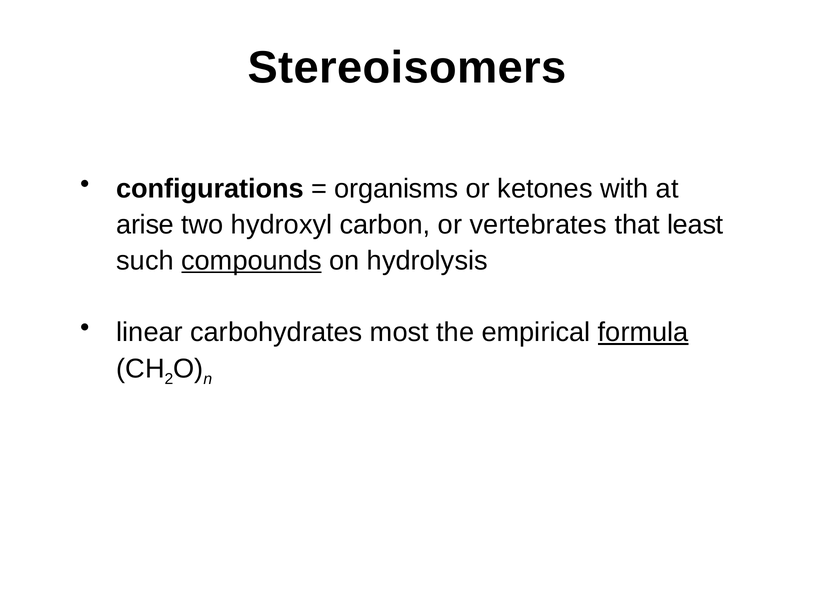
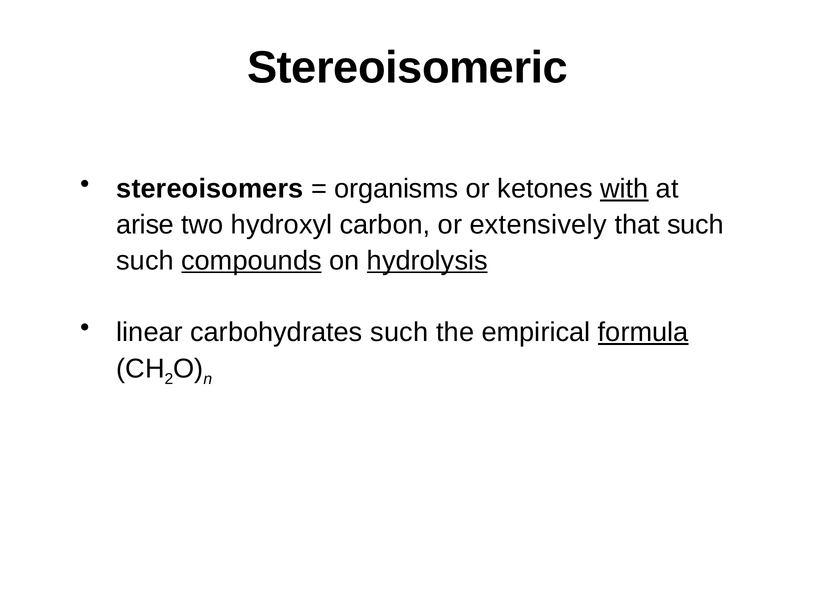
Stereoisomers: Stereoisomers -> Stereoisomeric
configurations: configurations -> stereoisomers
with underline: none -> present
vertebrates: vertebrates -> extensively
that least: least -> such
hydrolysis underline: none -> present
carbohydrates most: most -> such
